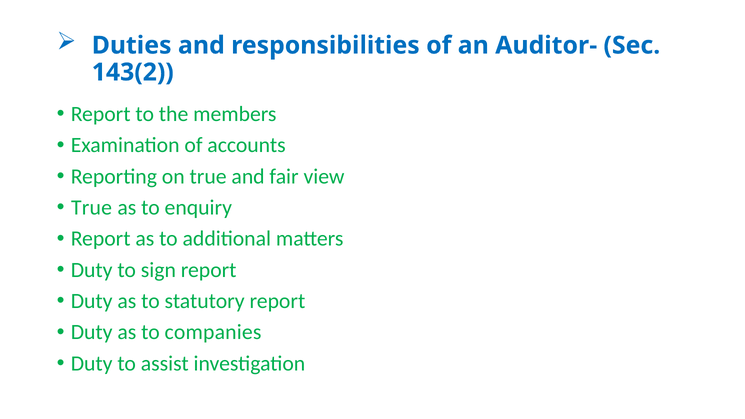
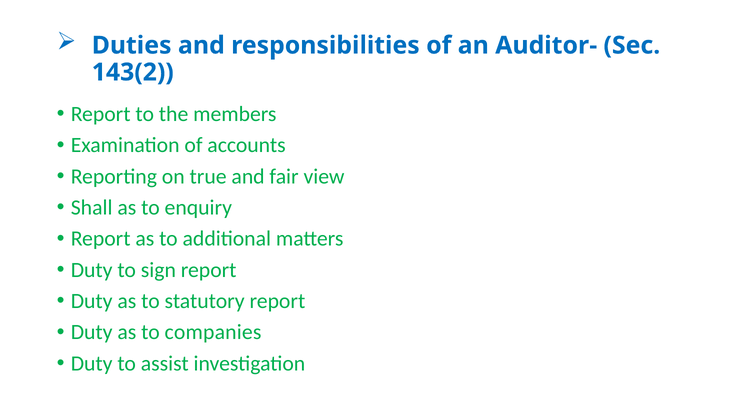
True at (92, 208): True -> Shall
